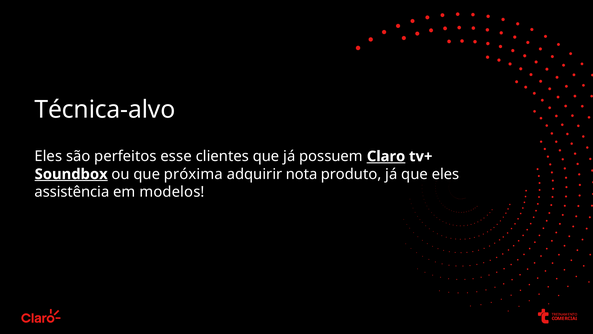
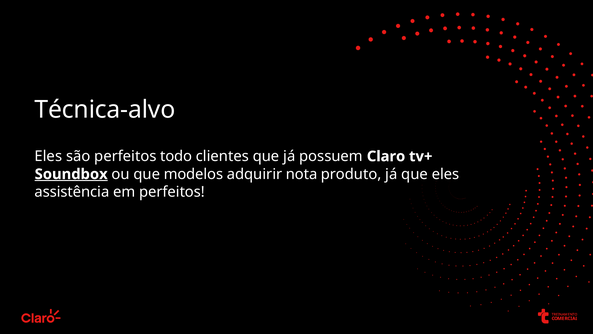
esse: esse -> todo
Claro underline: present -> none
próxima: próxima -> modelos
em modelos: modelos -> perfeitos
